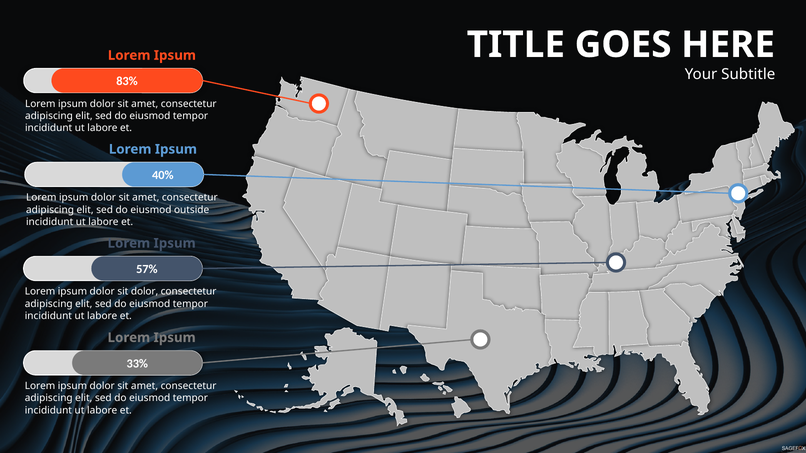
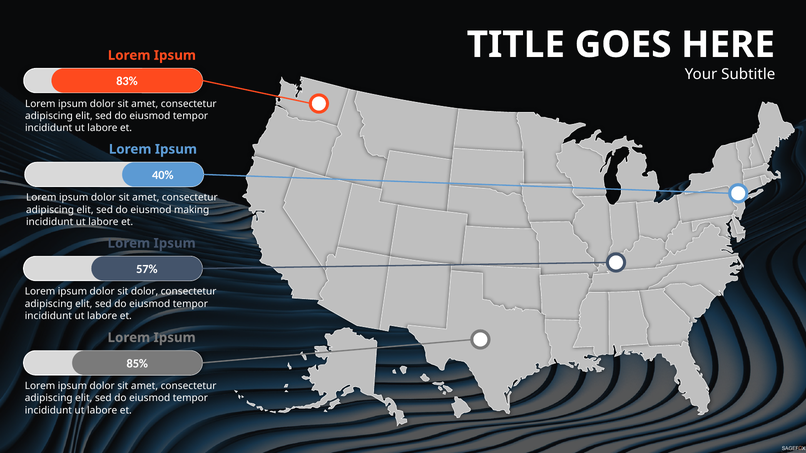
outside: outside -> making
33%: 33% -> 85%
